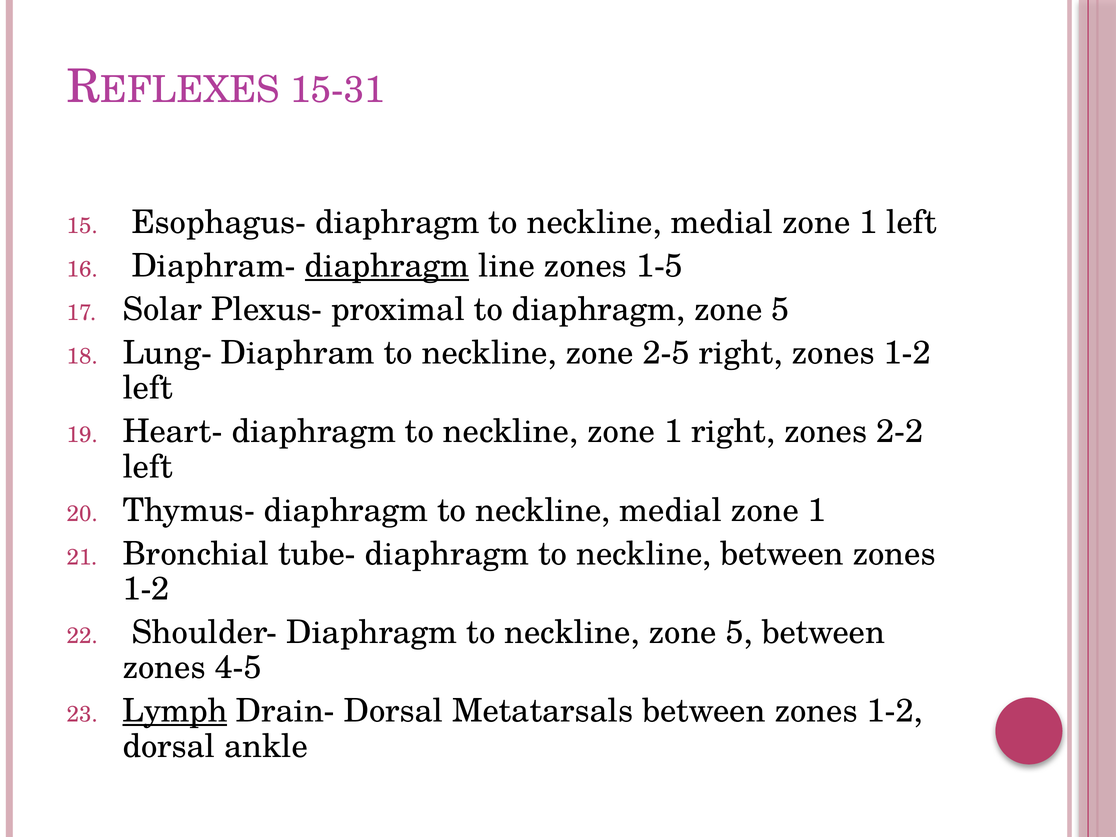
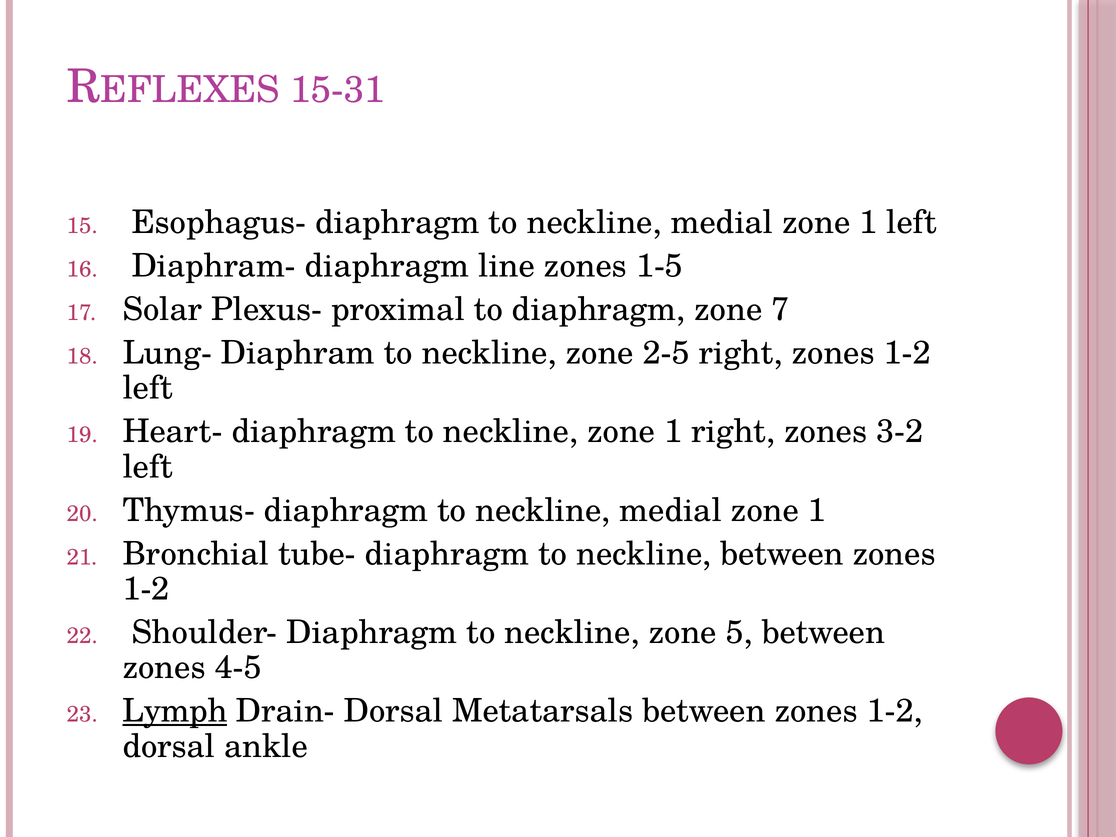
diaphragm at (387, 266) underline: present -> none
diaphragm zone 5: 5 -> 7
2-2: 2-2 -> 3-2
